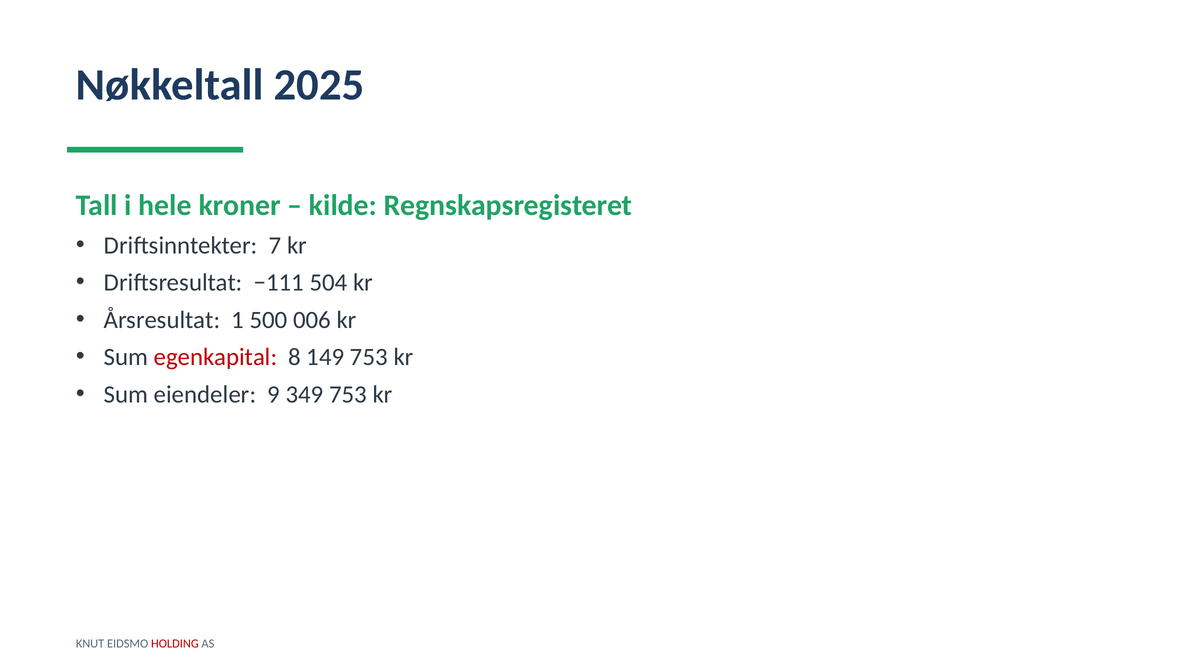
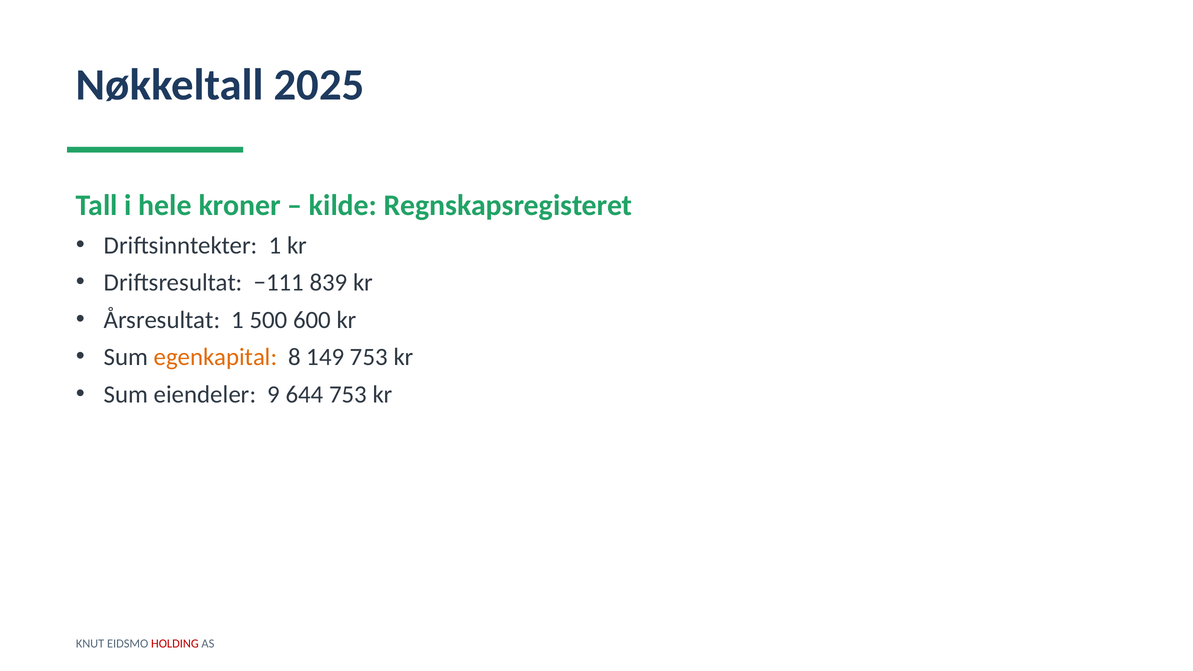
Driftsinntekter 7: 7 -> 1
504: 504 -> 839
006: 006 -> 600
egenkapital colour: red -> orange
349: 349 -> 644
